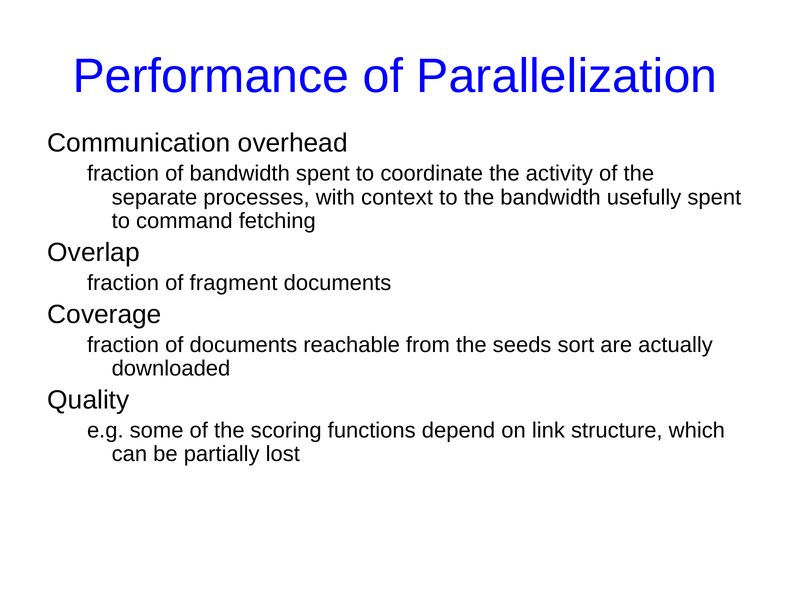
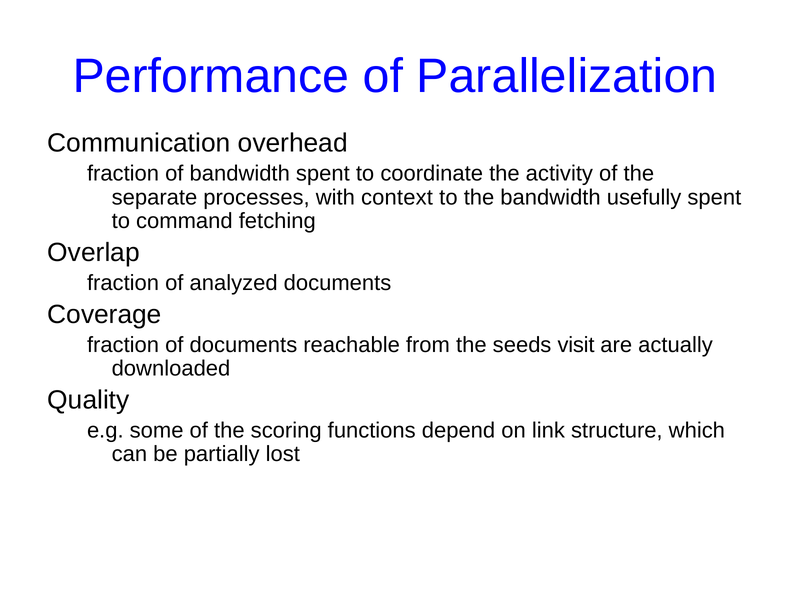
fragment: fragment -> analyzed
sort: sort -> visit
